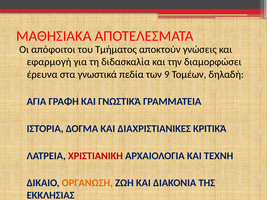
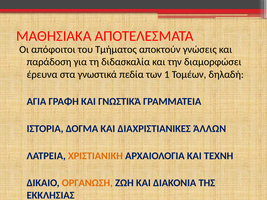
εφαρμογή: εφαρμογή -> παράδοση
9: 9 -> 1
ΚΡΙΤΙΚΆ: ΚΡΙΤΙΚΆ -> ΆΛΛΩΝ
ΧΡΙΣΤΙΑΝΙΚΗ colour: red -> orange
